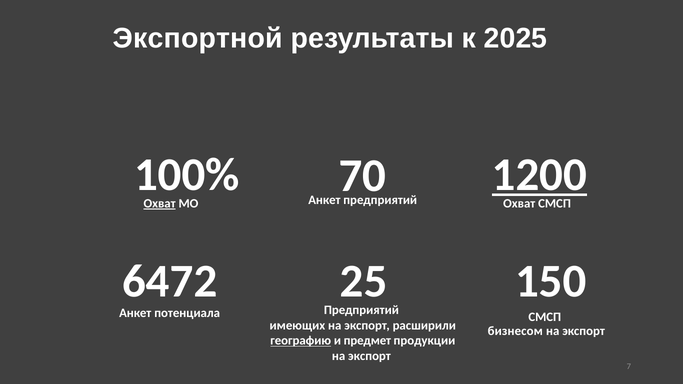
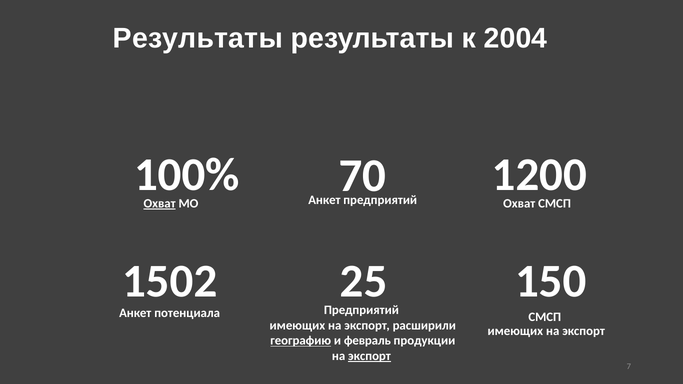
Экспортной at (198, 38): Экспортной -> Результаты
2025: 2025 -> 2004
1200 underline: present -> none
6472: 6472 -> 1502
бизнесом at (515, 331): бизнесом -> имеющих
предмет: предмет -> февраль
экспорт at (369, 356) underline: none -> present
